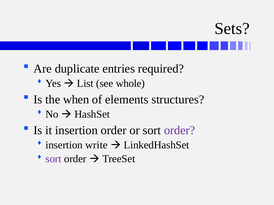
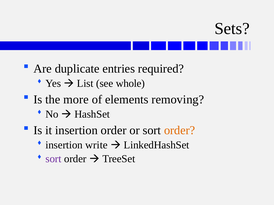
when: when -> more
structures: structures -> removing
order at (180, 131) colour: purple -> orange
